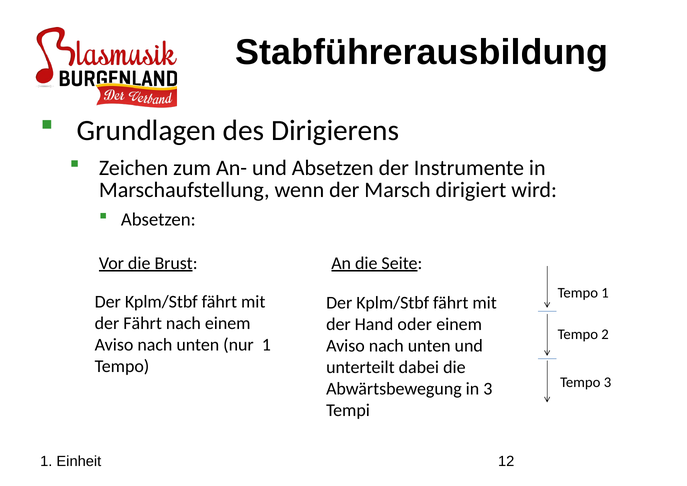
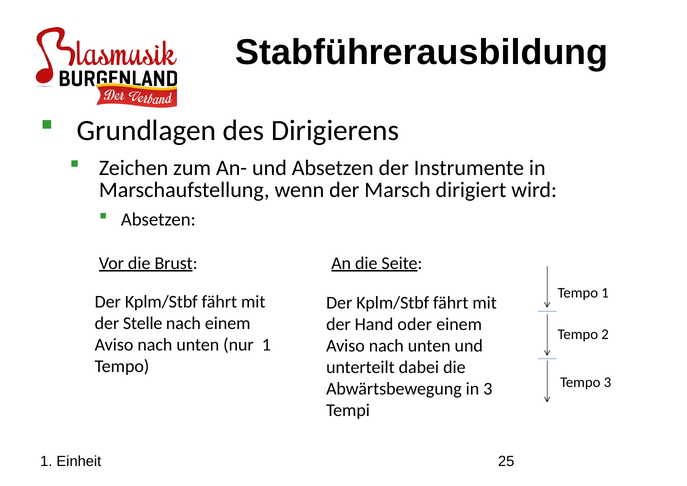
der Fährt: Fährt -> Stelle
12: 12 -> 25
